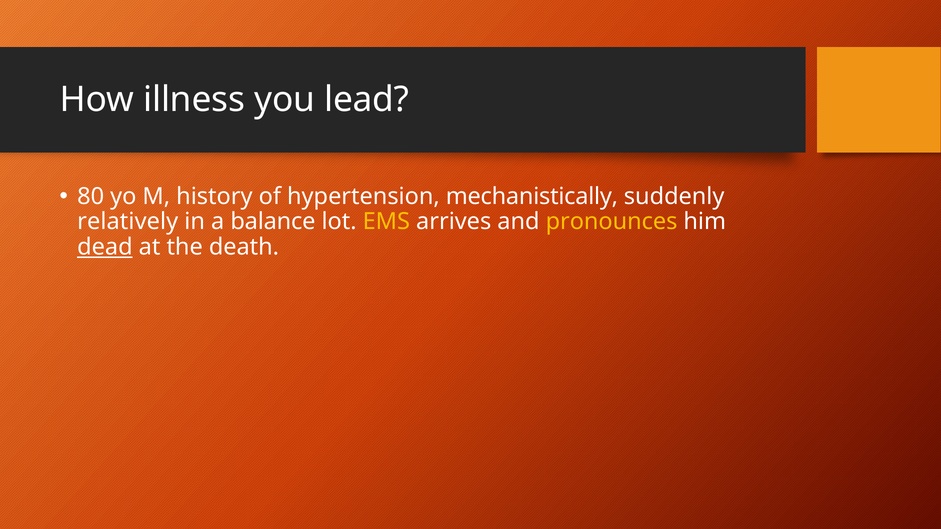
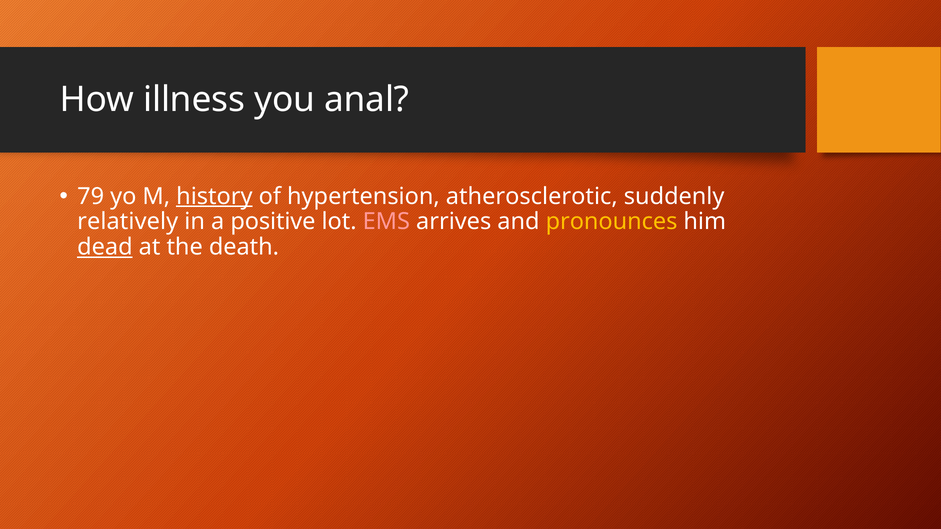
lead: lead -> anal
80: 80 -> 79
history underline: none -> present
mechanistically: mechanistically -> atherosclerotic
balance: balance -> positive
EMS colour: yellow -> pink
